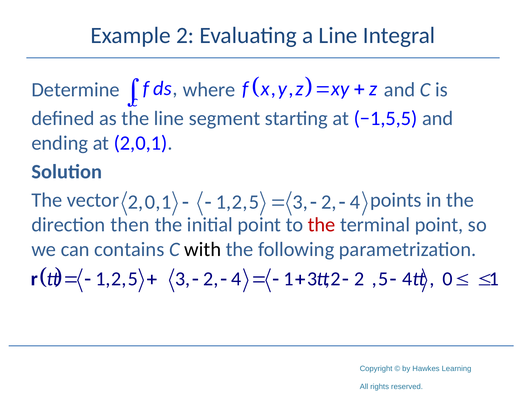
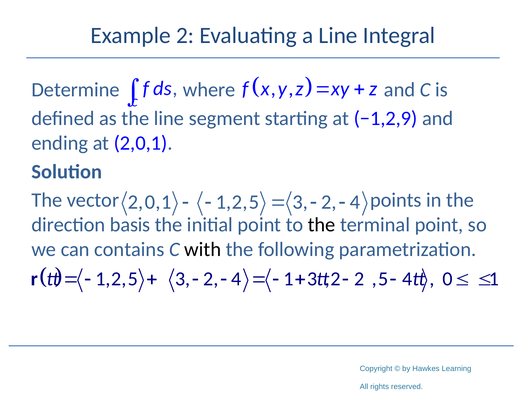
−1,5,5: −1,5,5 -> −1,2,9
then: then -> basis
the at (322, 225) colour: red -> black
